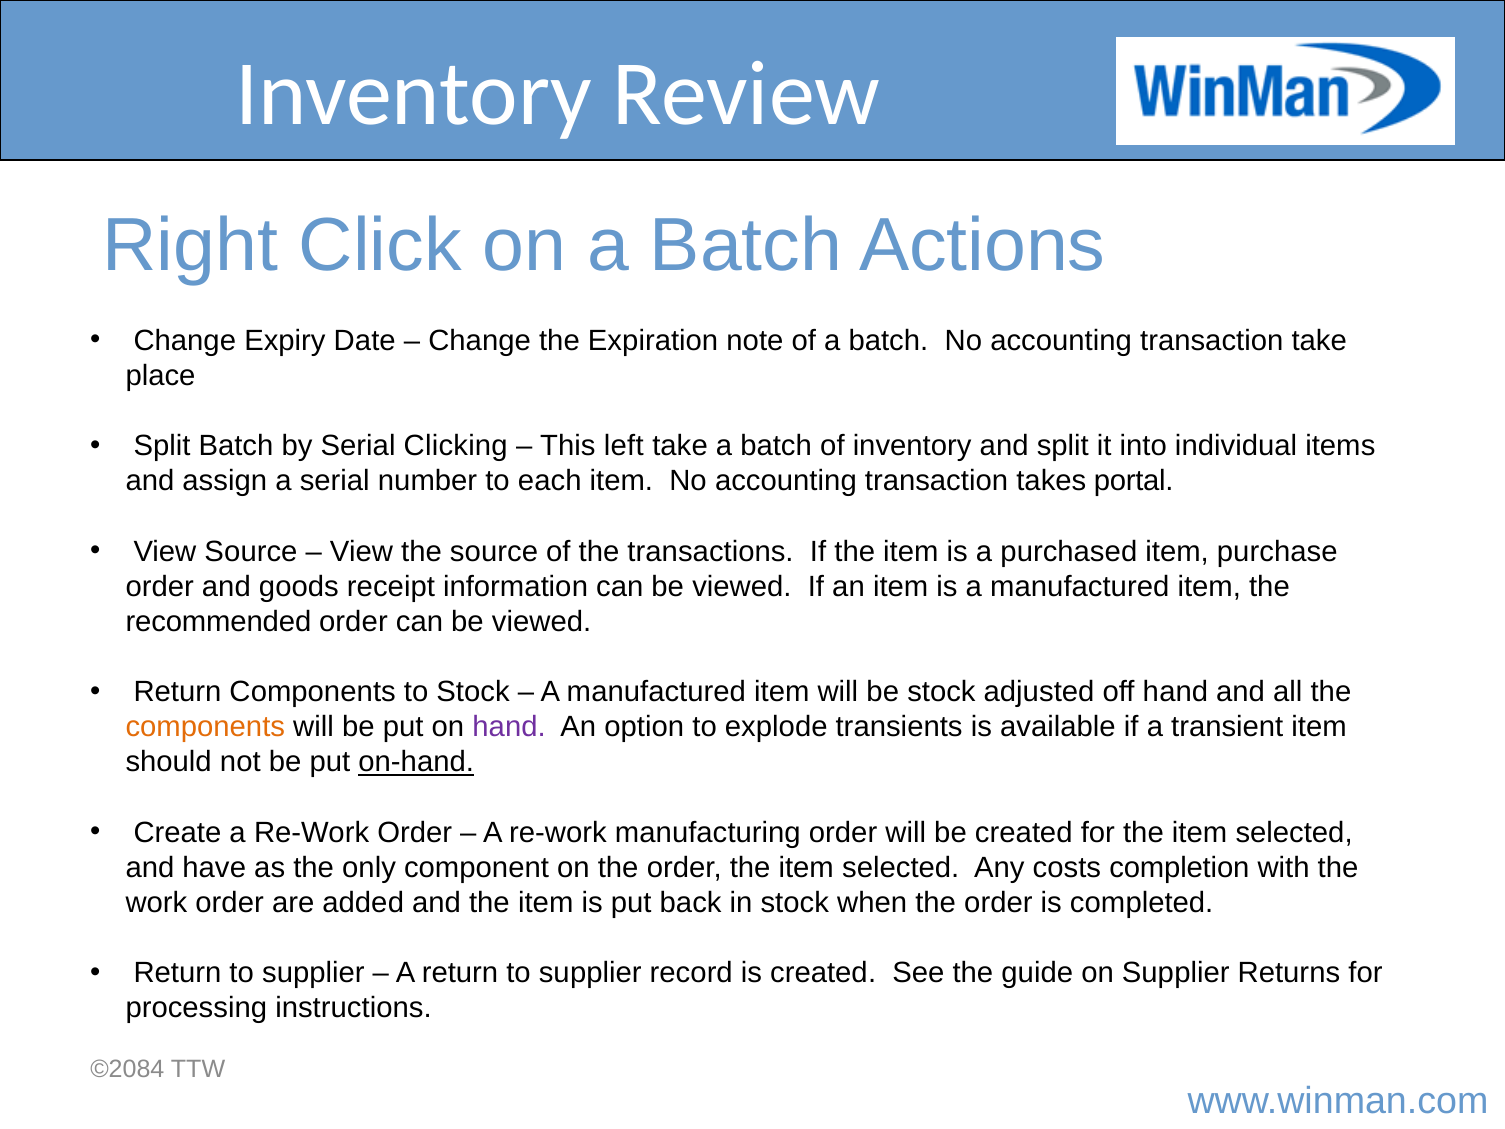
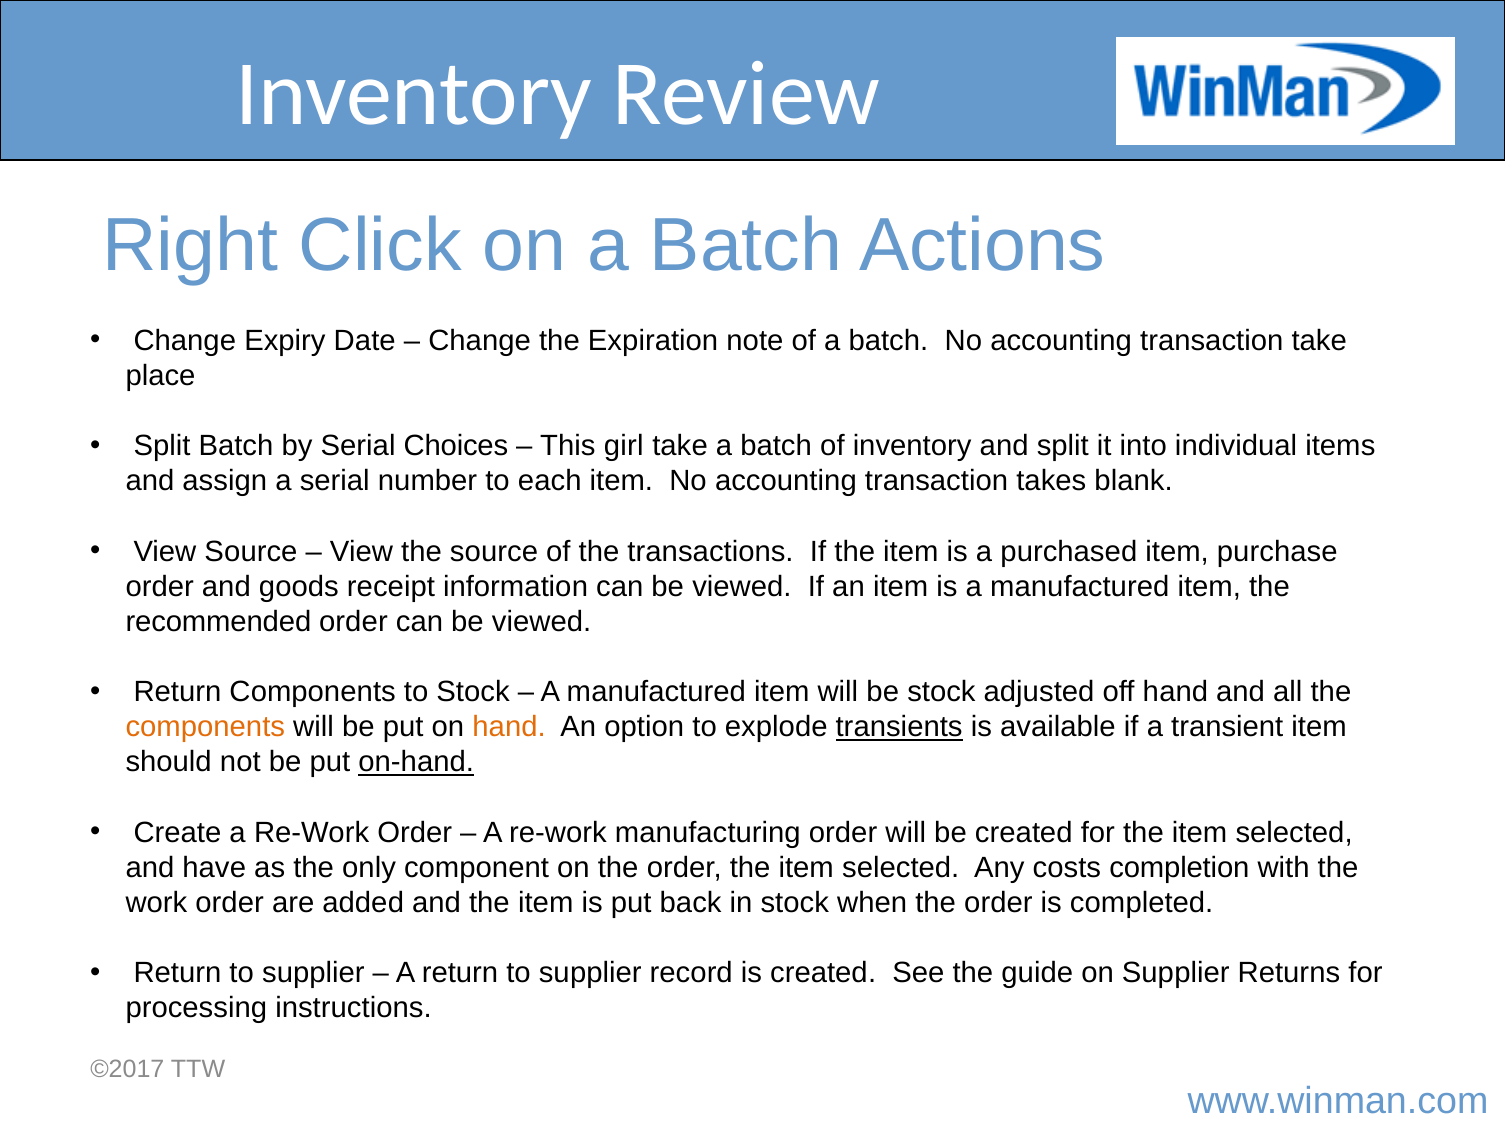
Clicking: Clicking -> Choices
left: left -> girl
portal: portal -> blank
hand at (509, 727) colour: purple -> orange
transients underline: none -> present
©2084: ©2084 -> ©2017
